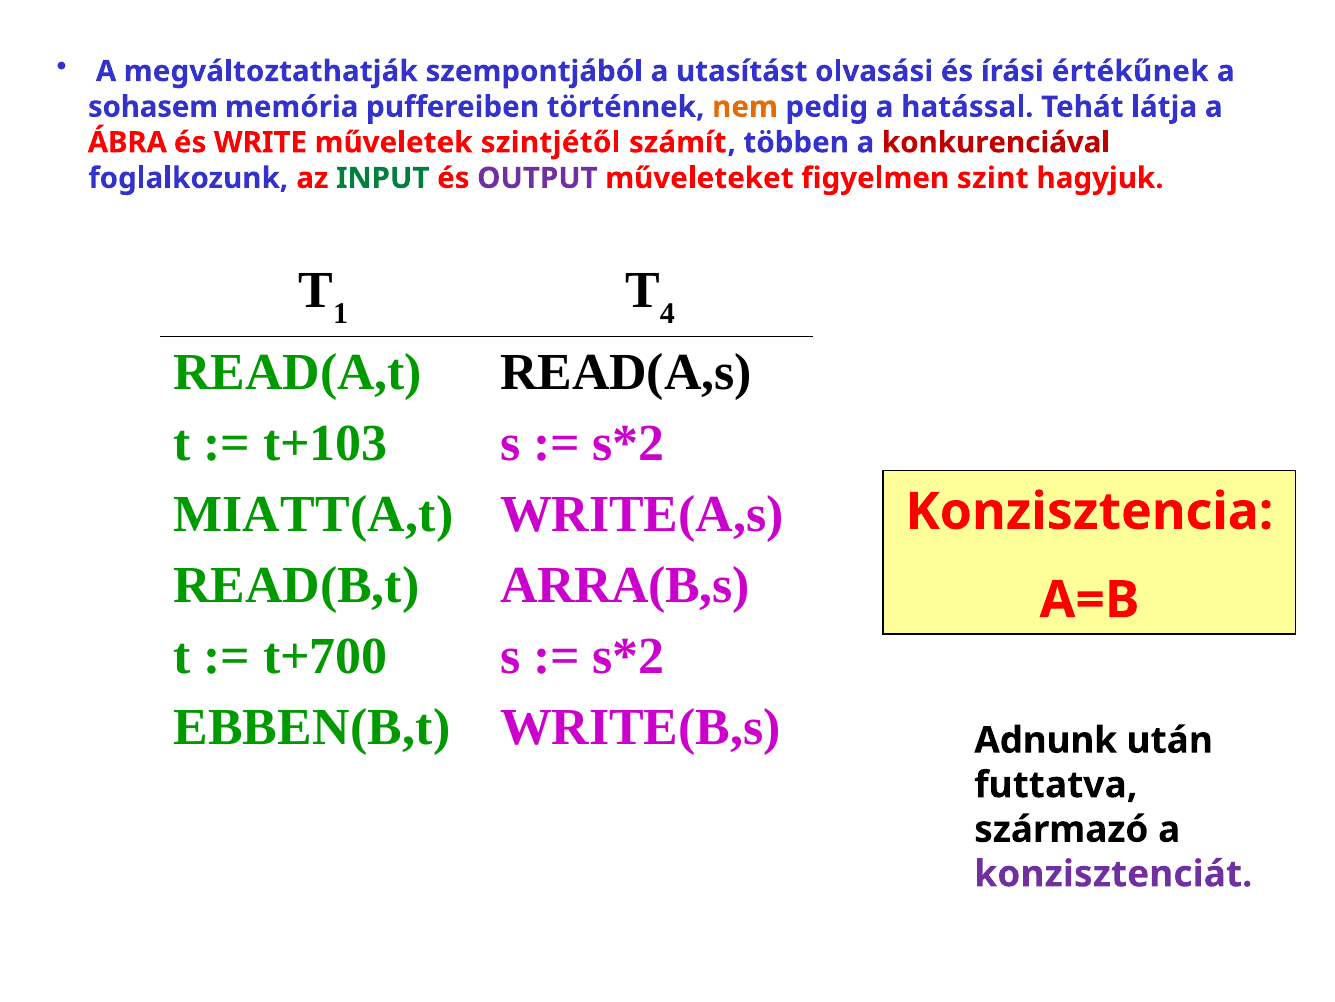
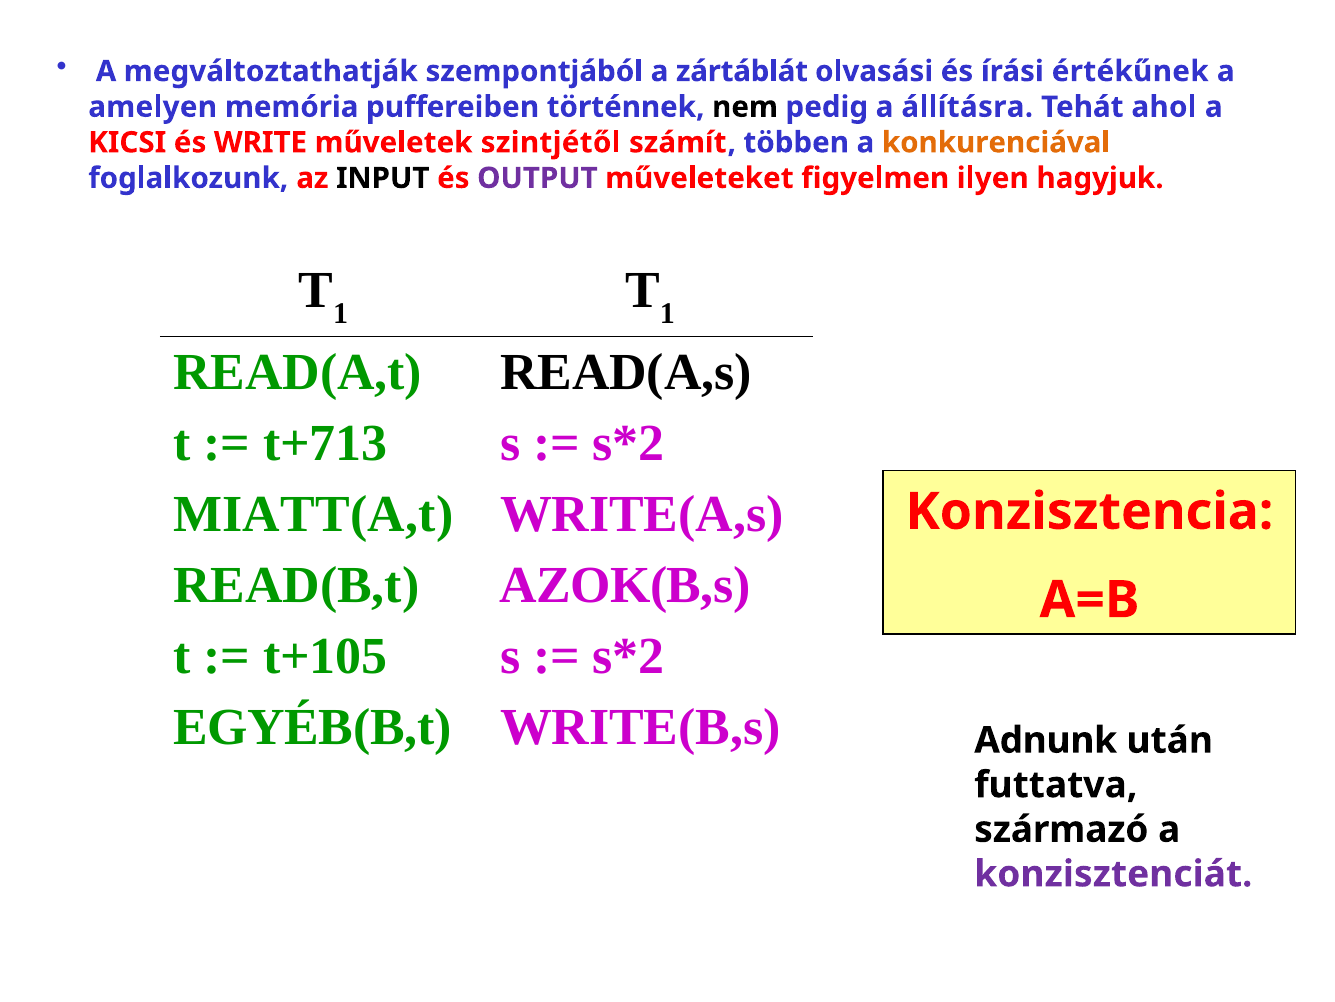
utasítást: utasítást -> zártáblát
sohasem: sohasem -> amelyen
nem colour: orange -> black
hatással: hatással -> állításra
látja: látja -> ahol
ÁBRA: ÁBRA -> KICSI
konkurenciával colour: red -> orange
INPUT colour: green -> black
szint: szint -> ilyen
4 at (667, 313): 4 -> 1
t+103: t+103 -> t+713
ARRA(B,s: ARRA(B,s -> AZOK(B,s
t+700: t+700 -> t+105
EBBEN(B,t: EBBEN(B,t -> EGYÉB(B,t
